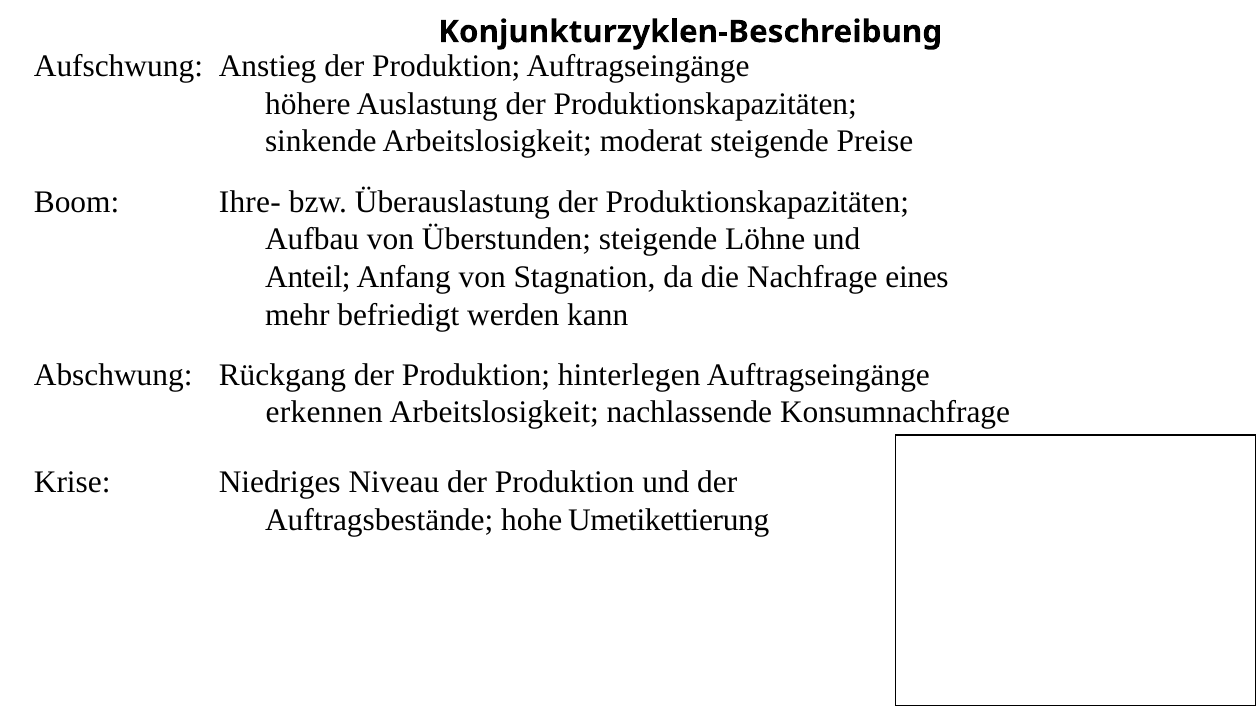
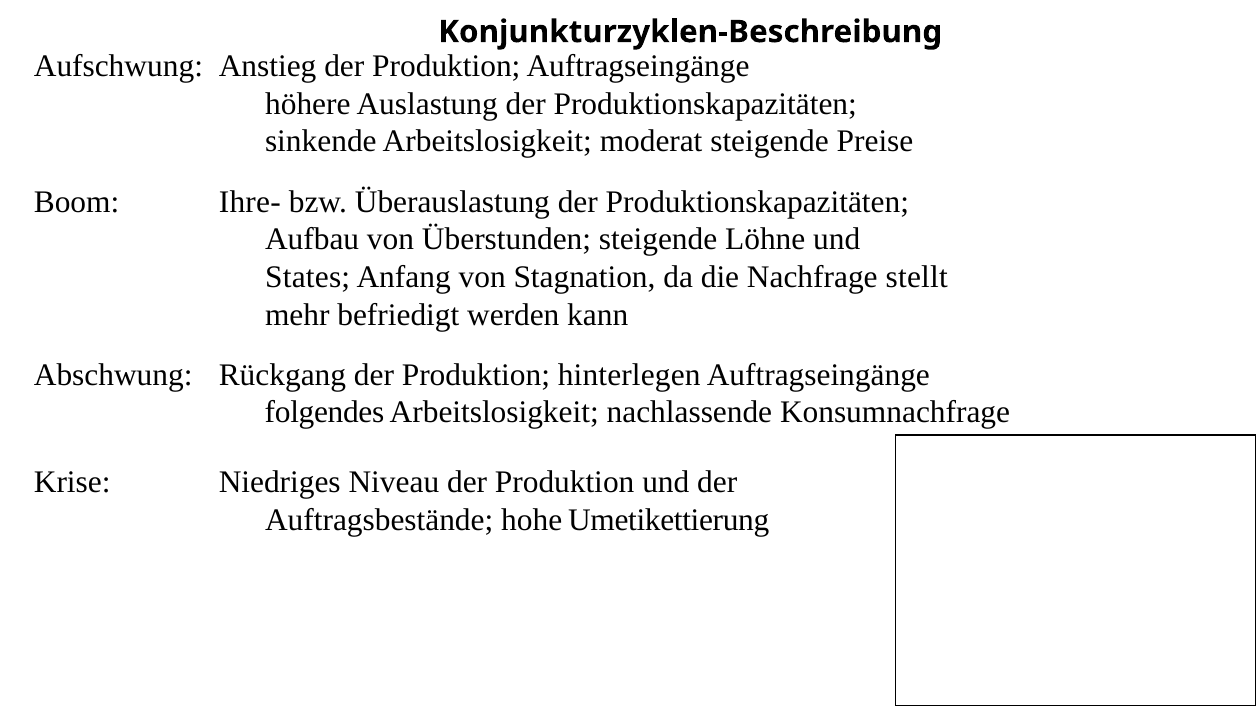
Anteil: Anteil -> States
eines: eines -> stellt
erkennen: erkennen -> folgendes
